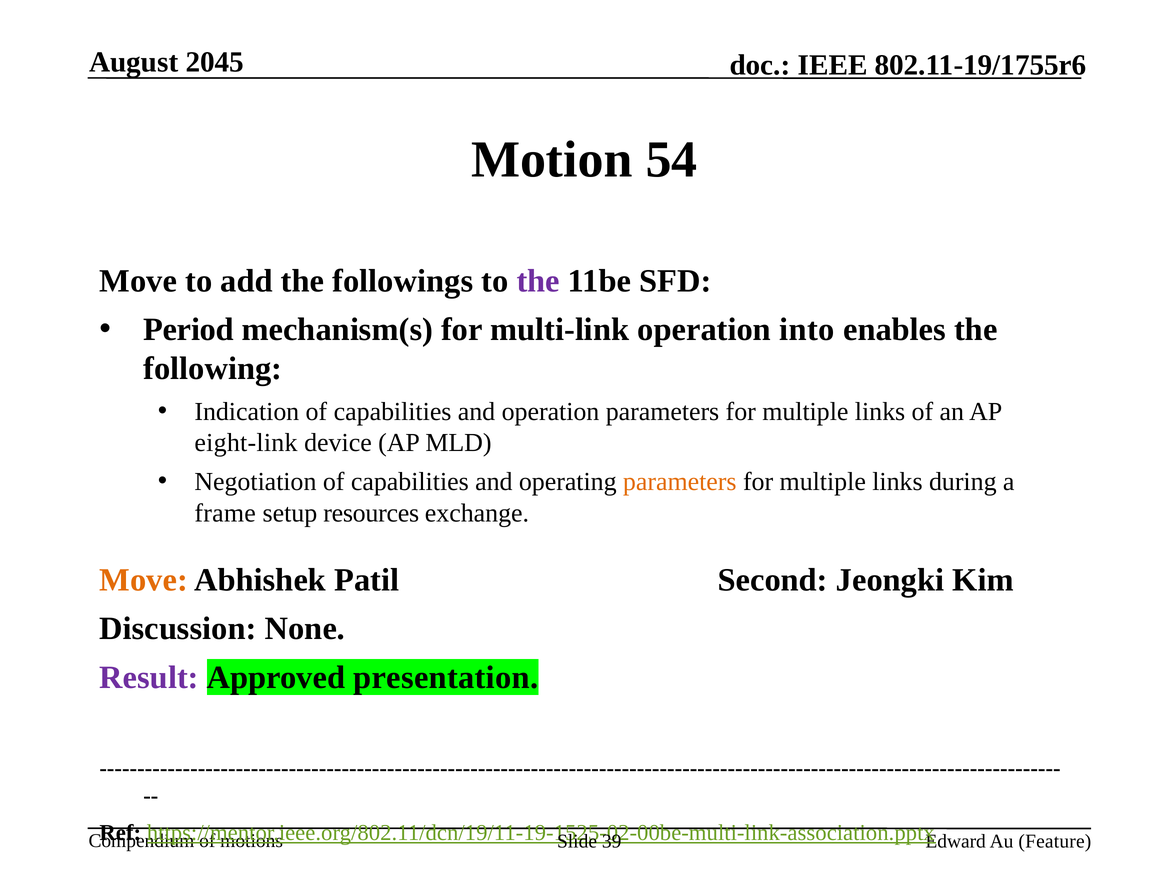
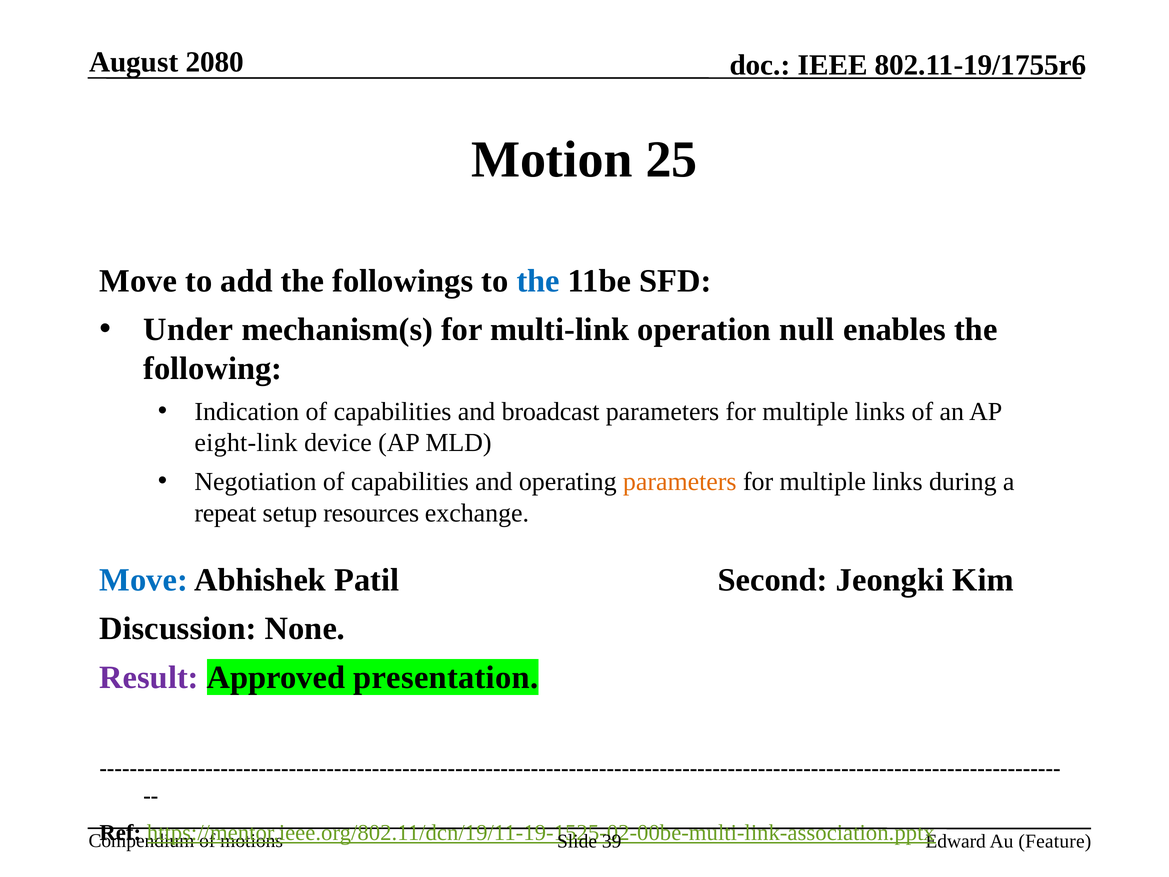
2045: 2045 -> 2080
54: 54 -> 25
the at (538, 281) colour: purple -> blue
Period: Period -> Under
into: into -> null
and operation: operation -> broadcast
frame: frame -> repeat
Move at (144, 580) colour: orange -> blue
